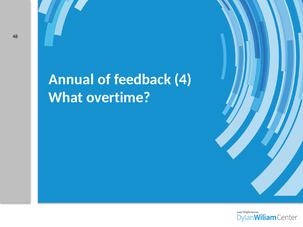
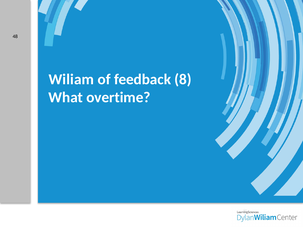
Annual: Annual -> Wiliam
4: 4 -> 8
